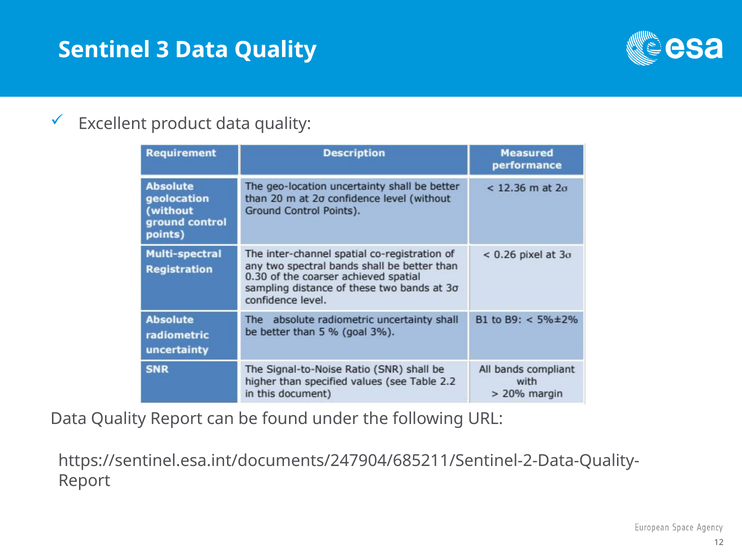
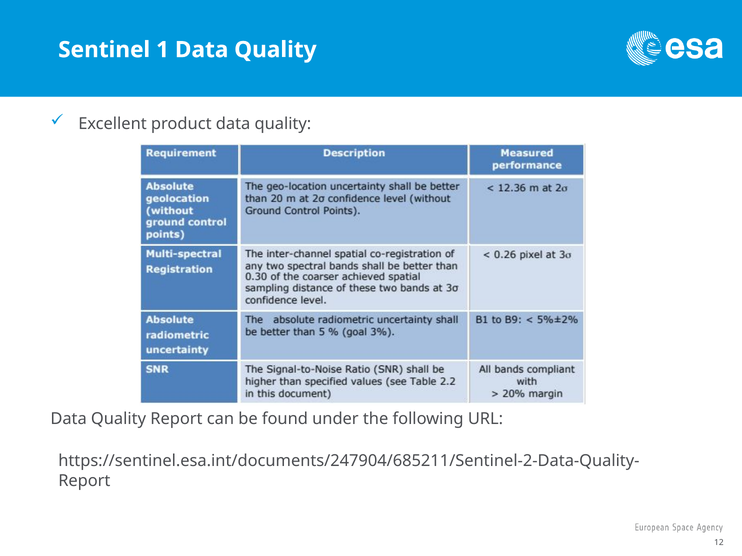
3: 3 -> 1
